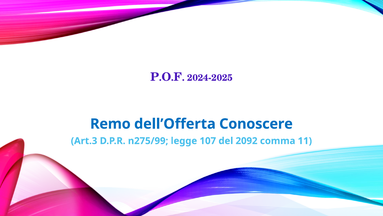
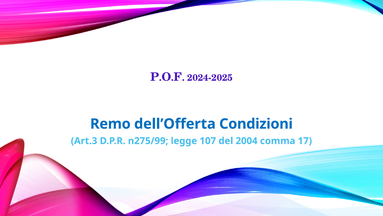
Conoscere: Conoscere -> Condizioni
2092: 2092 -> 2004
11: 11 -> 17
